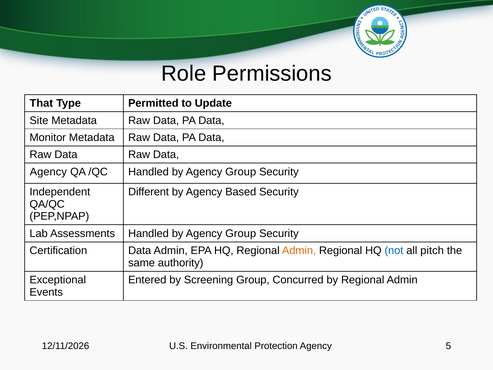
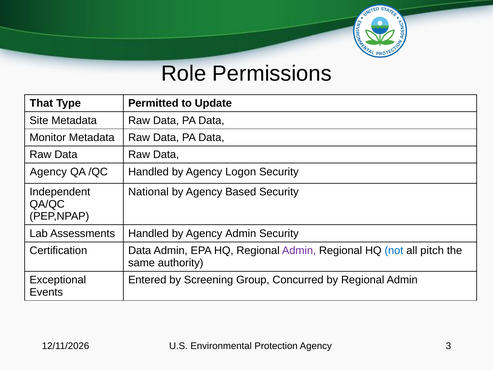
Group at (241, 172): Group -> Logon
Different: Different -> National
Group at (241, 233): Group -> Admin
Admin at (299, 250) colour: orange -> purple
5: 5 -> 3
